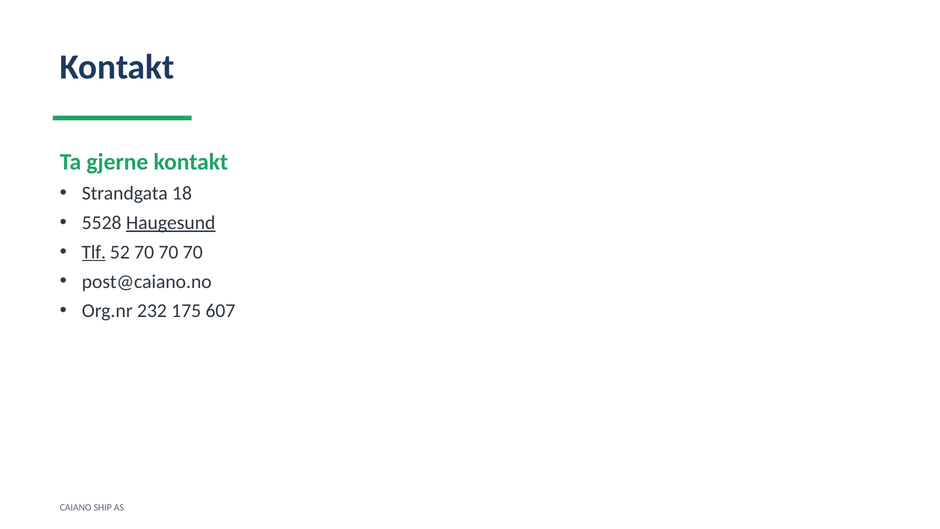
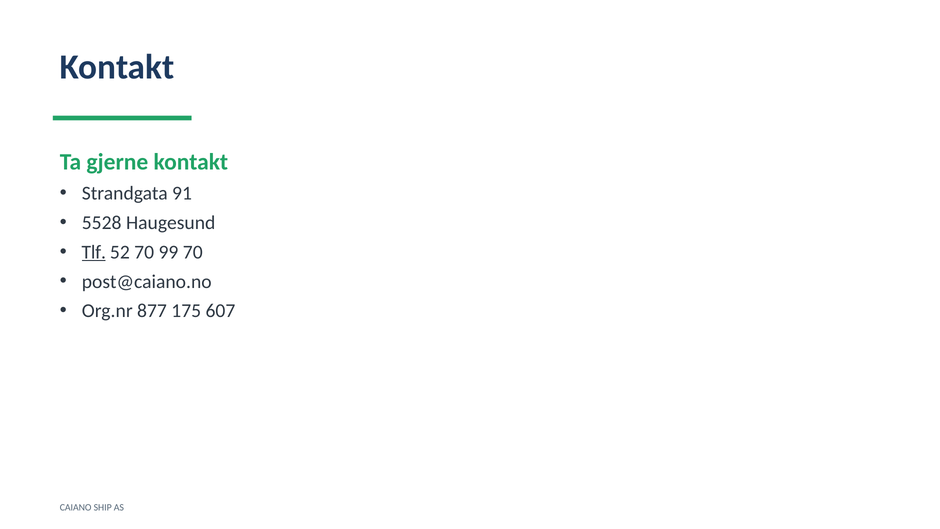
18: 18 -> 91
Haugesund underline: present -> none
52 70 70: 70 -> 99
232: 232 -> 877
